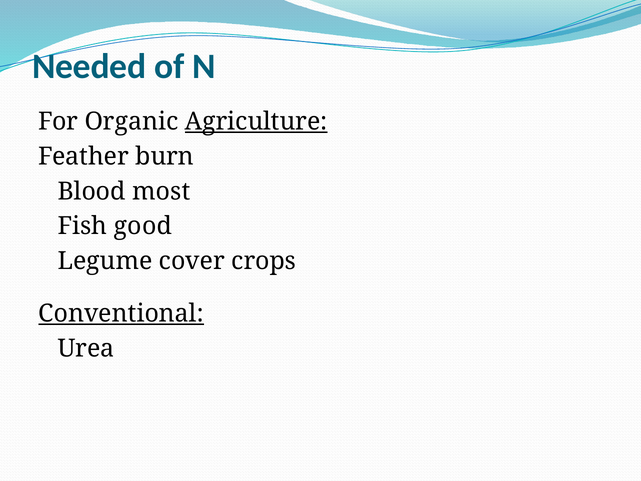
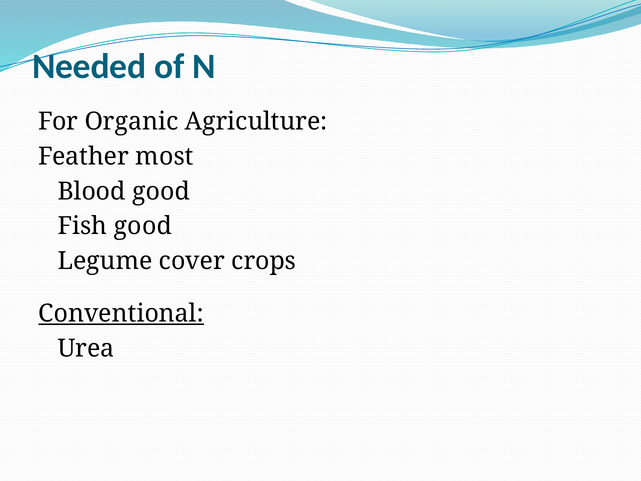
Agriculture underline: present -> none
burn: burn -> most
Blood most: most -> good
